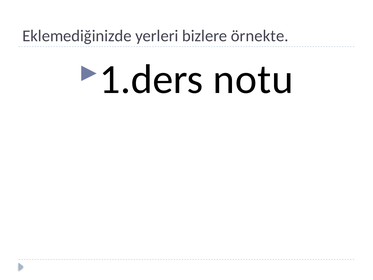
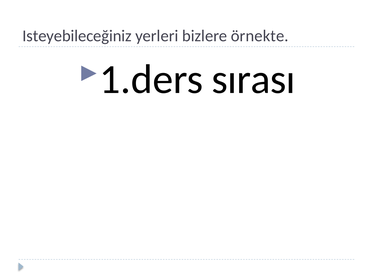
Eklemediğinizde: Eklemediğinizde -> Isteyebileceğiniz
notu: notu -> sırası
